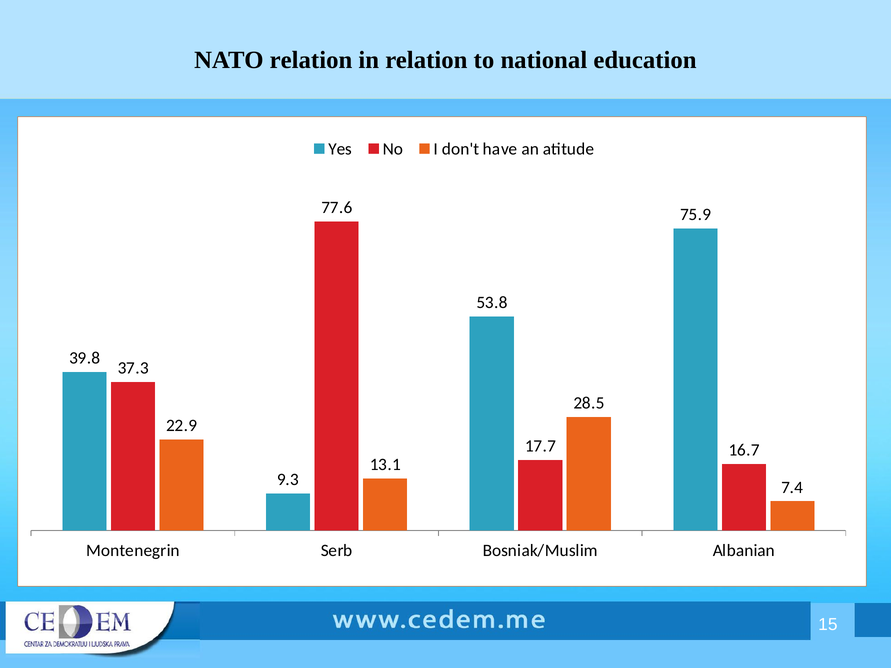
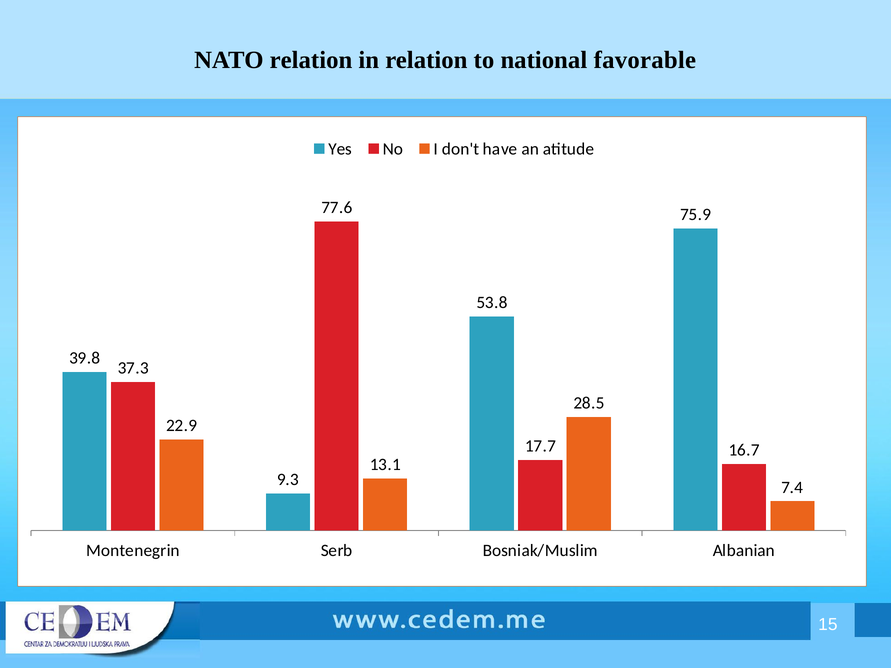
education: education -> favorable
